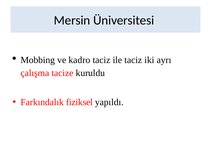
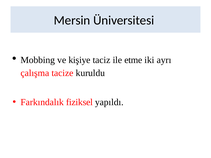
kadro: kadro -> kişiye
ile taciz: taciz -> etme
